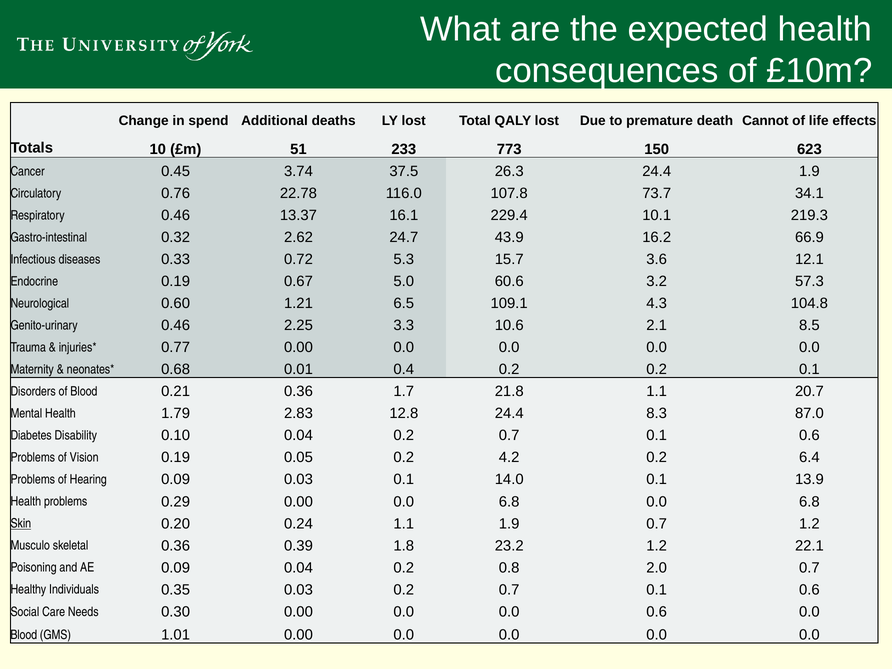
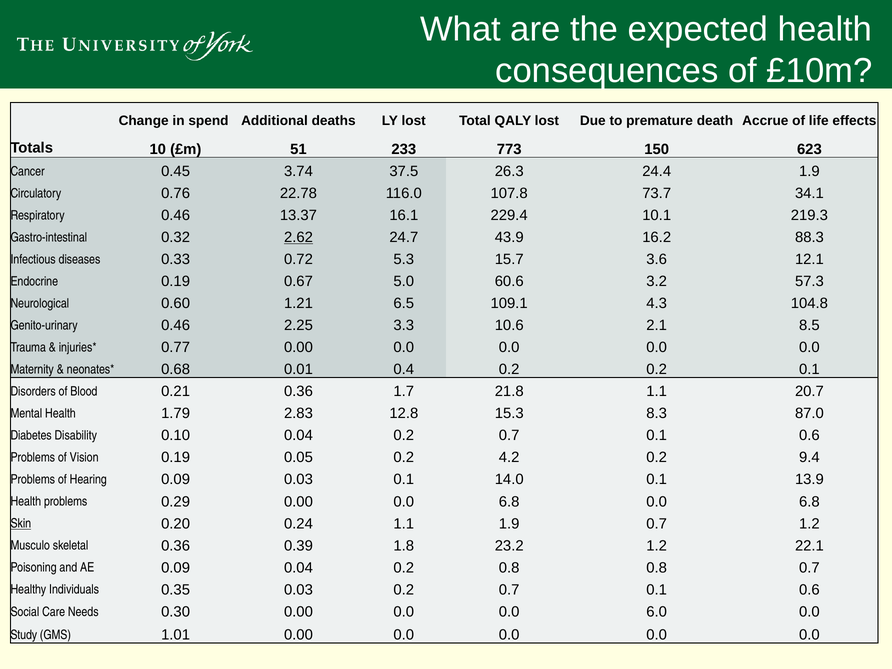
Cannot: Cannot -> Accrue
2.62 underline: none -> present
66.9: 66.9 -> 88.3
12.8 24.4: 24.4 -> 15.3
6.4: 6.4 -> 9.4
0.8 2.0: 2.0 -> 0.8
0.0 0.6: 0.6 -> 6.0
Blood at (24, 635): Blood -> Study
